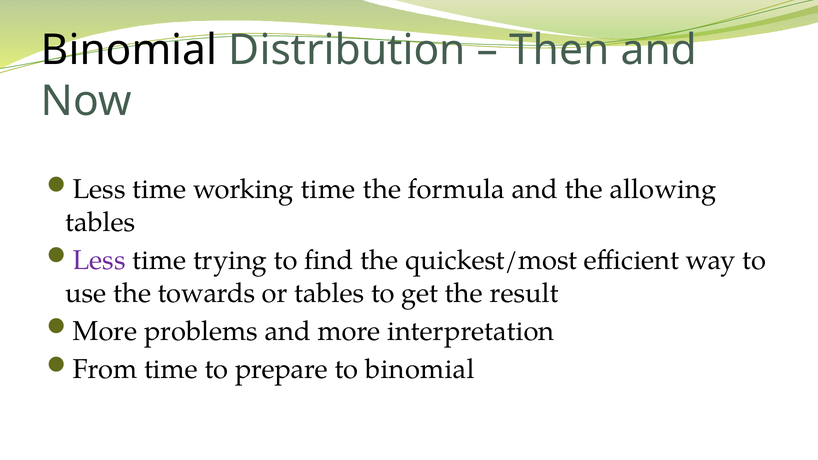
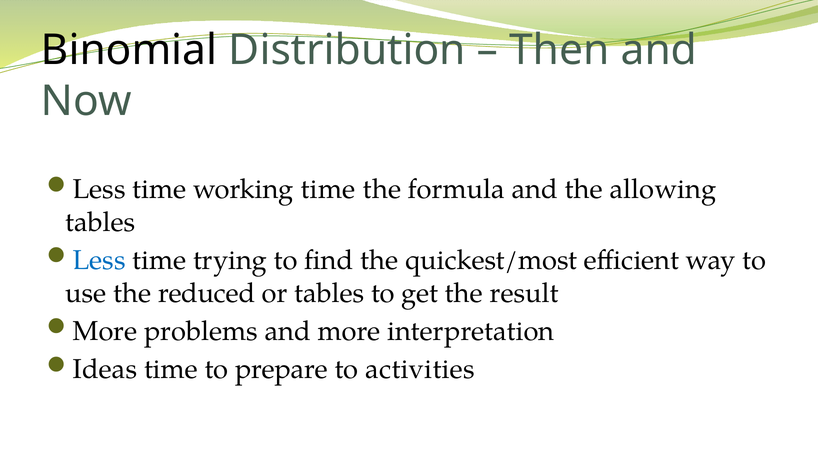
Less at (99, 260) colour: purple -> blue
towards: towards -> reduced
From: From -> Ideas
to binomial: binomial -> activities
